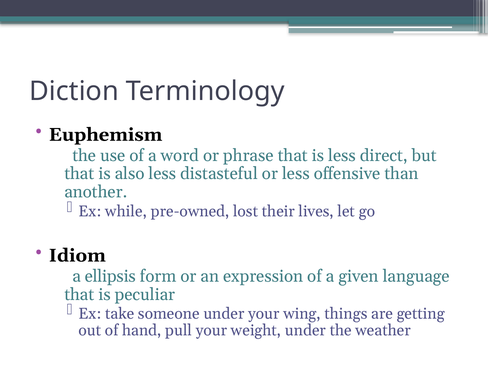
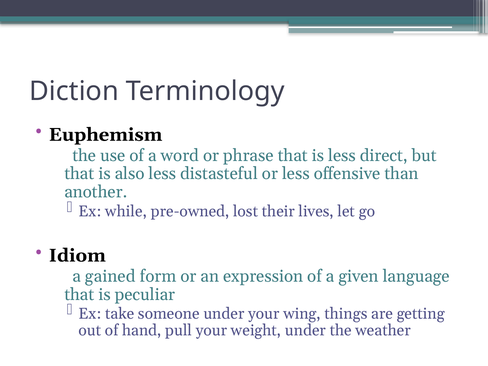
ellipsis: ellipsis -> gained
